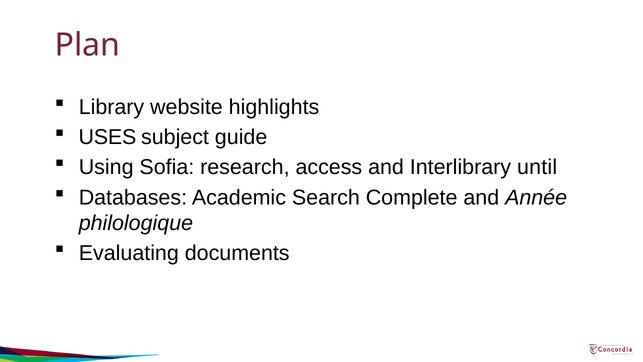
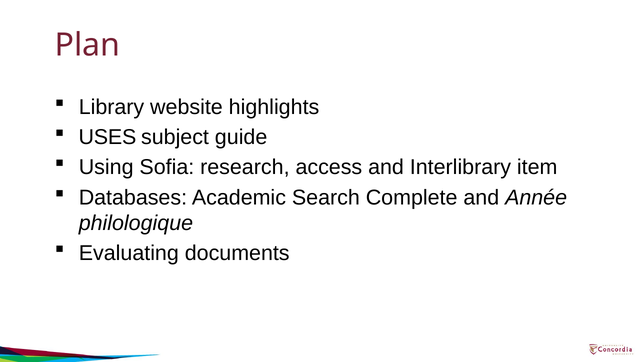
until: until -> item
